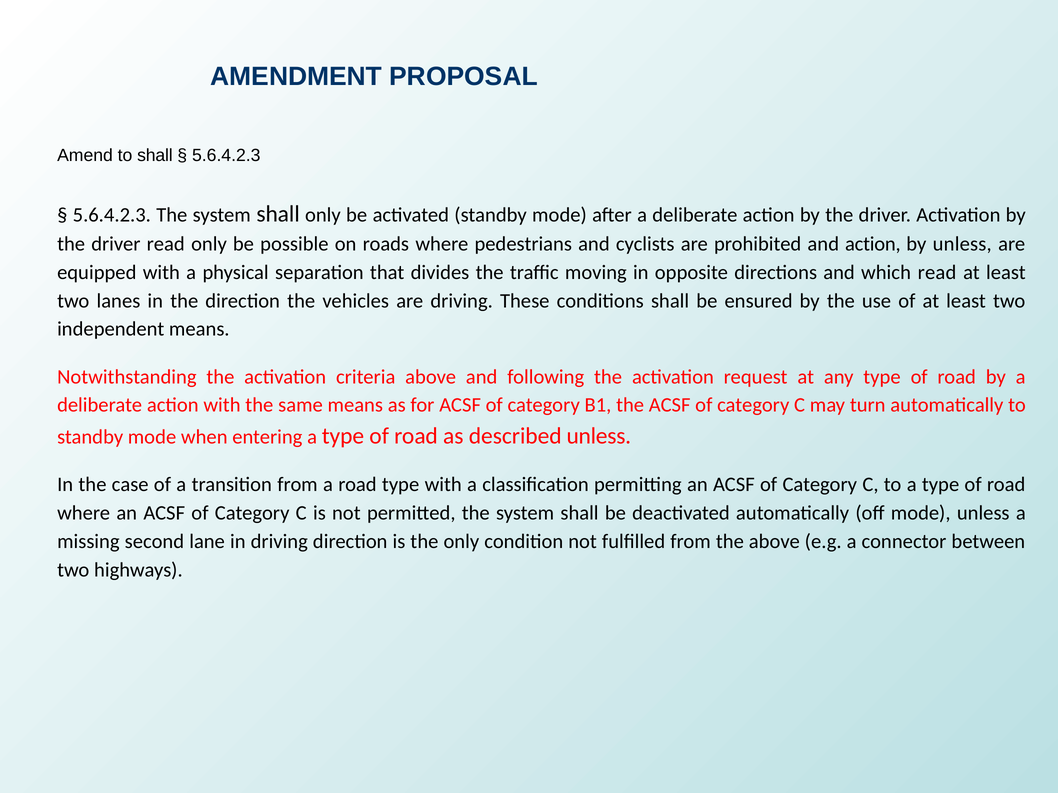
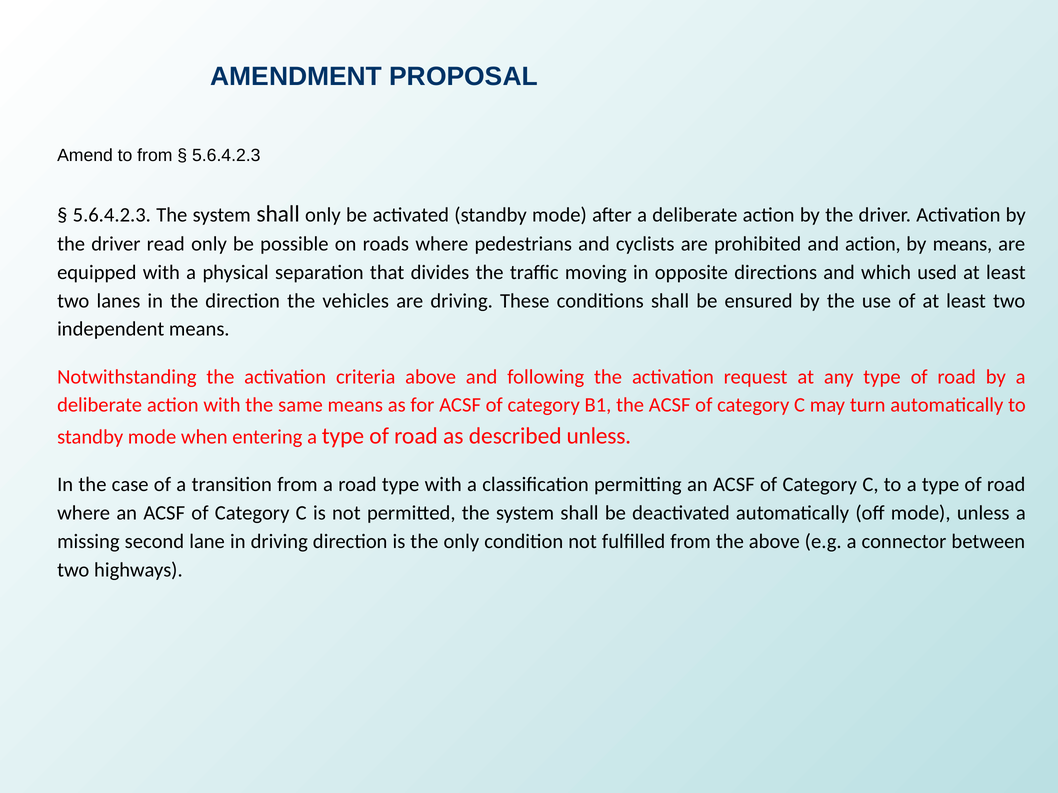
to shall: shall -> from
by unless: unless -> means
which read: read -> used
